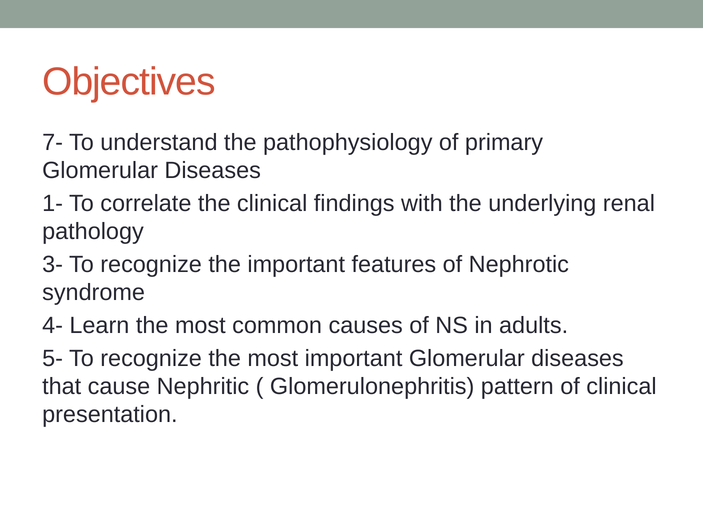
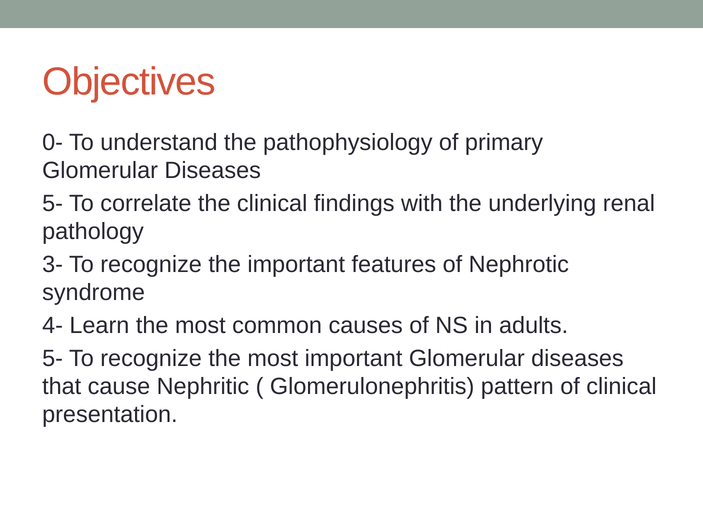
7-: 7- -> 0-
1- at (53, 203): 1- -> 5-
